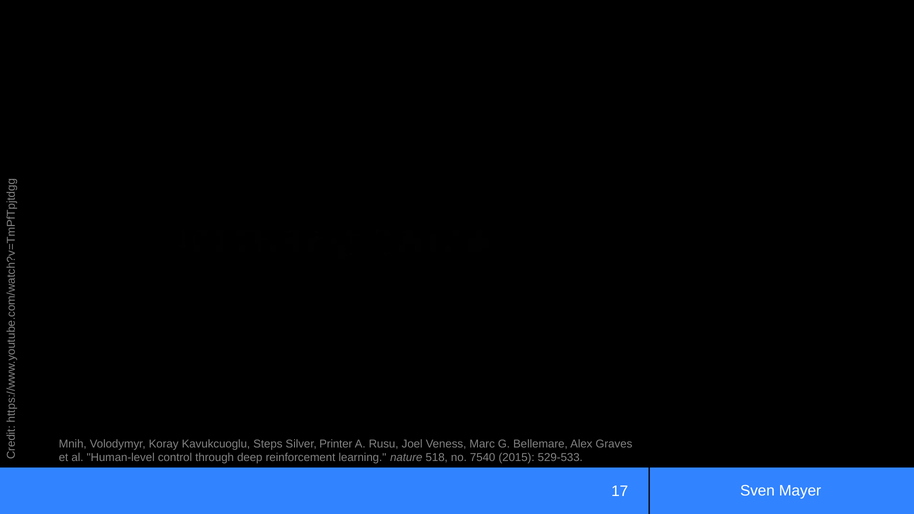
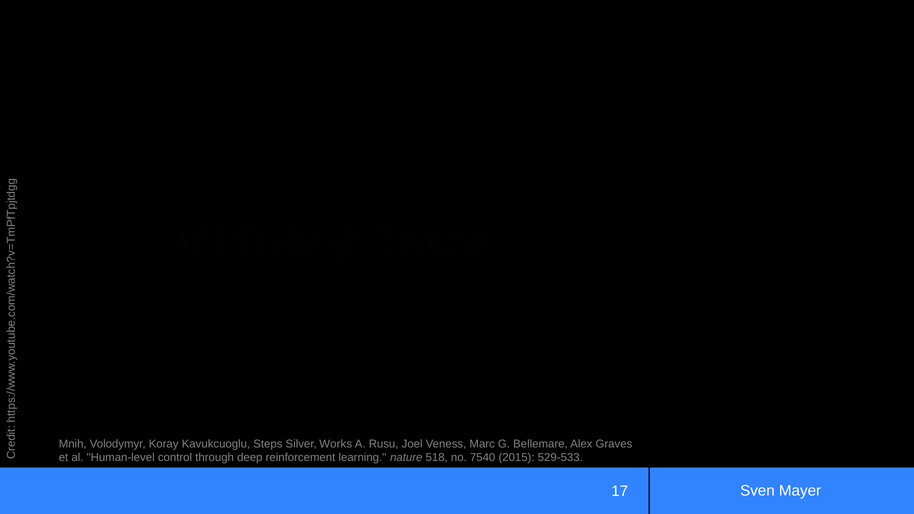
Printer: Printer -> Works
